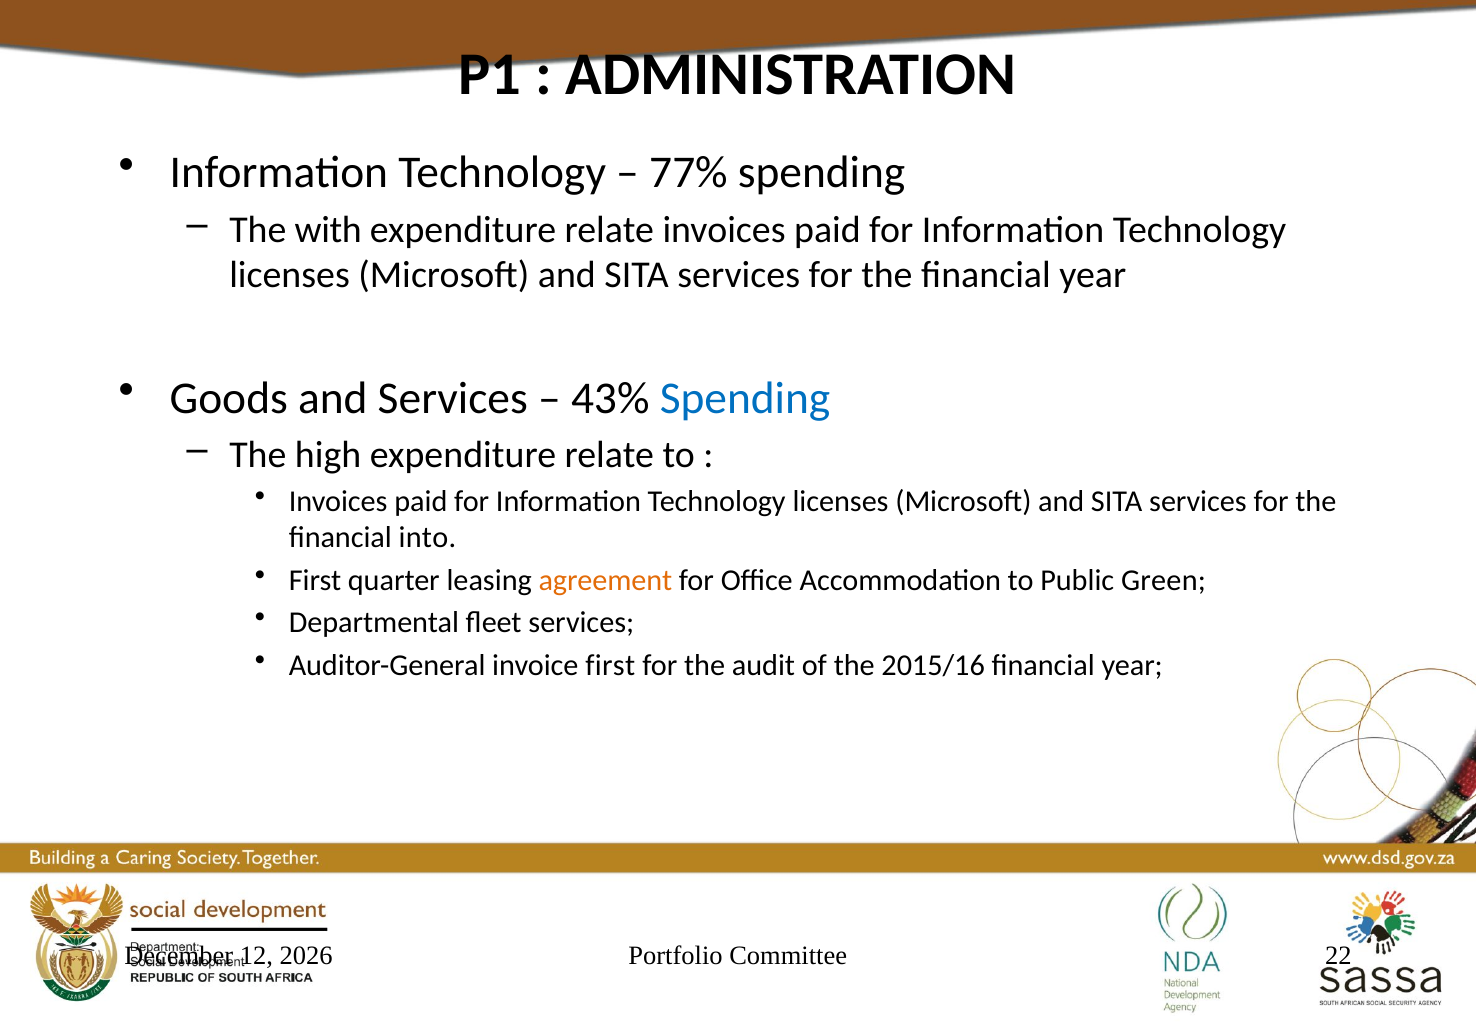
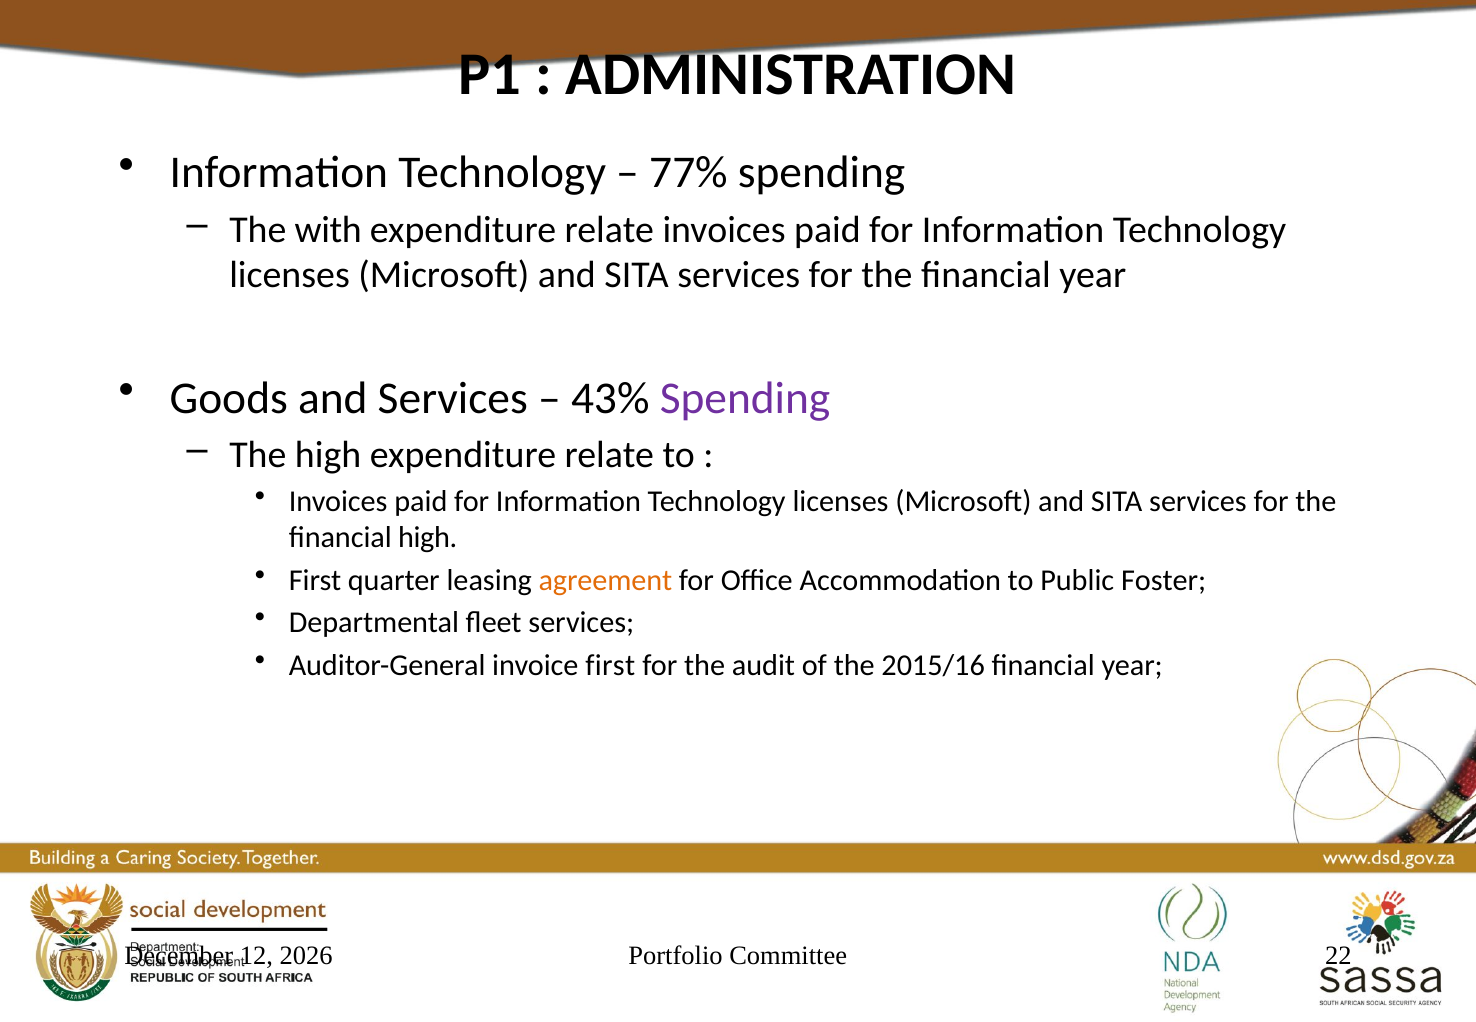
Spending at (745, 398) colour: blue -> purple
financial into: into -> high
Green: Green -> Foster
